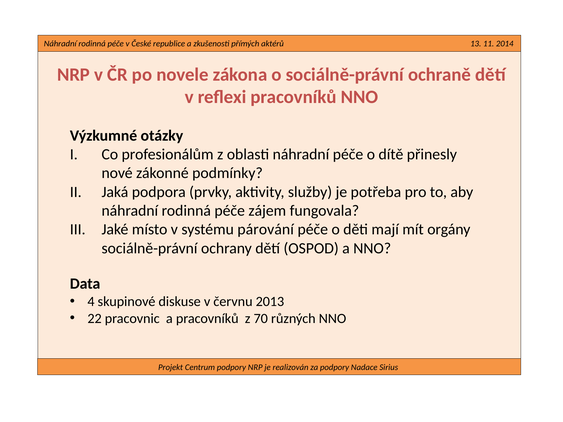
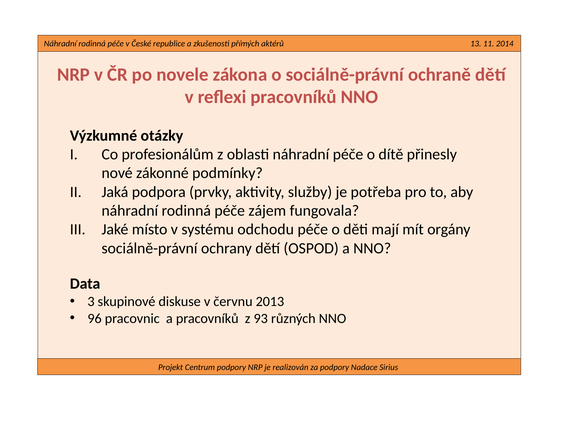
párování: párování -> odchodu
4: 4 -> 3
22: 22 -> 96
70: 70 -> 93
